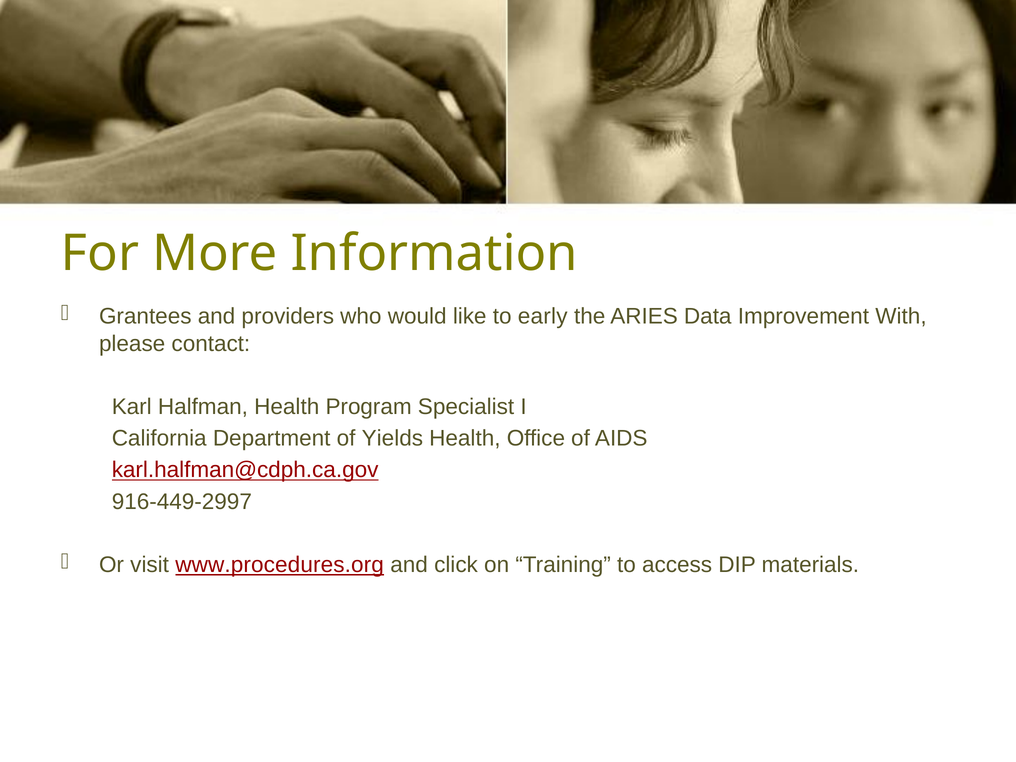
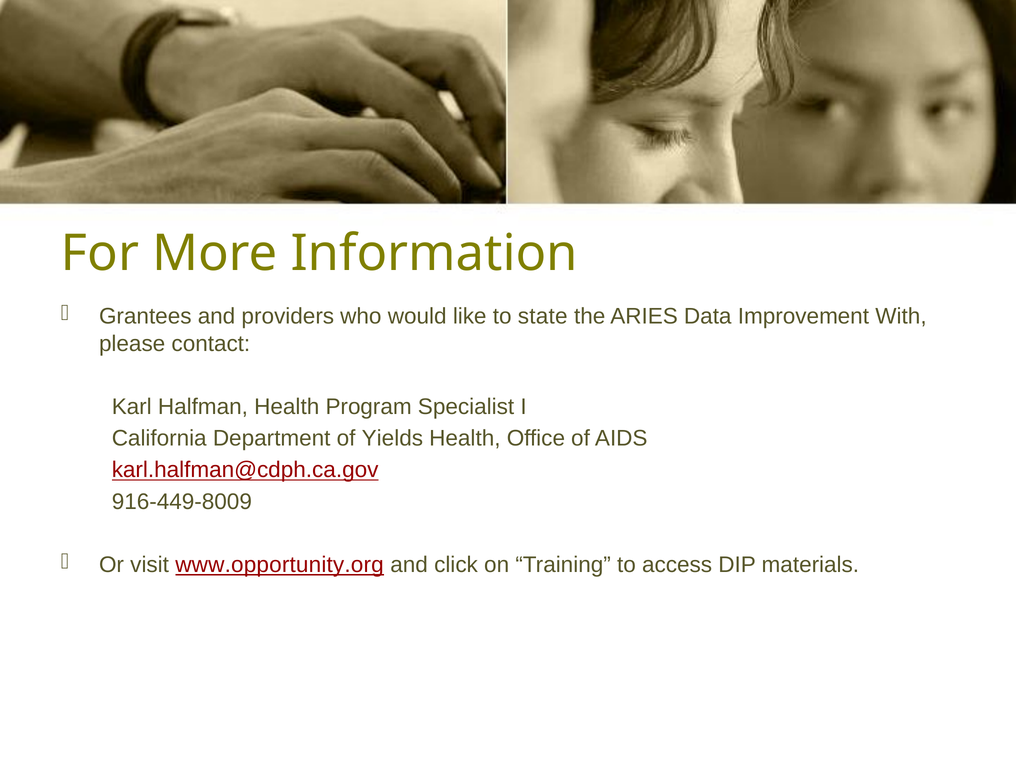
early: early -> state
916-449-2997: 916-449-2997 -> 916-449-8009
www.procedures.org: www.procedures.org -> www.opportunity.org
